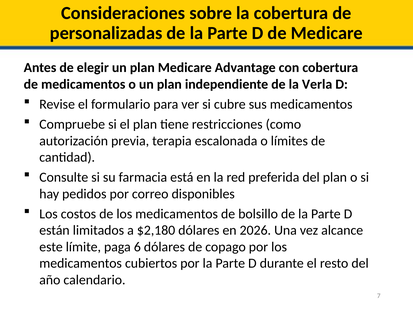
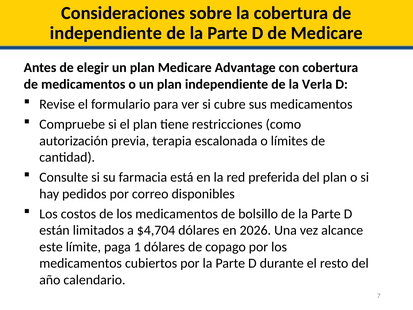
personalizadas at (106, 33): personalizadas -> independiente
$2,180: $2,180 -> $4,704
6: 6 -> 1
